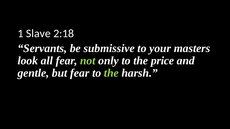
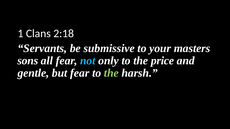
Slave: Slave -> Clans
look: look -> sons
not colour: light green -> light blue
